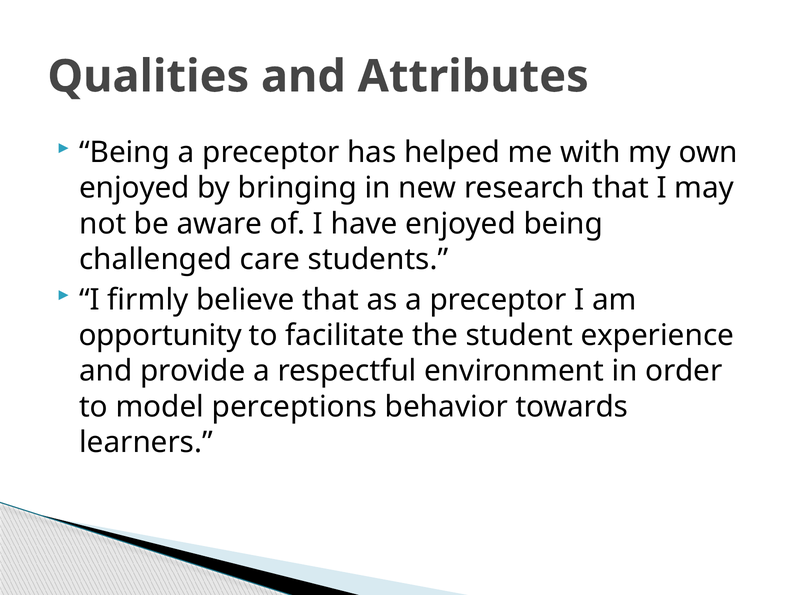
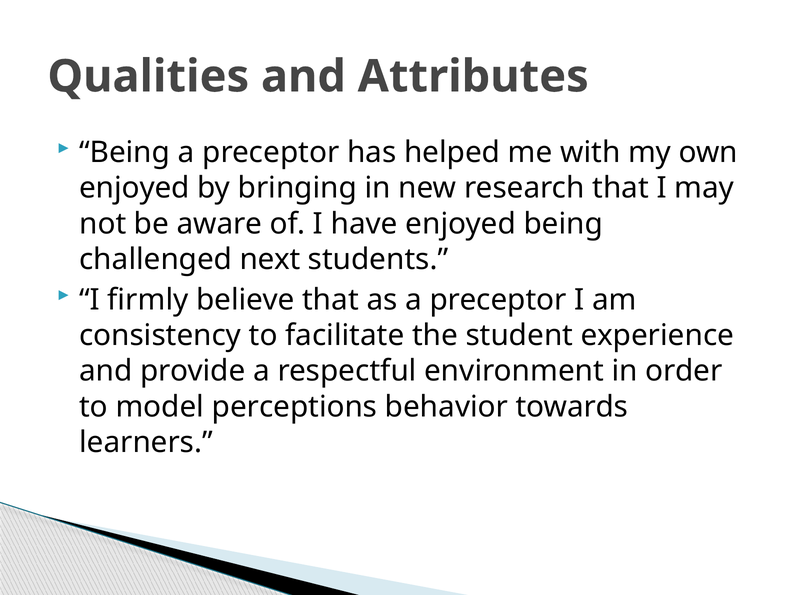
care: care -> next
opportunity: opportunity -> consistency
